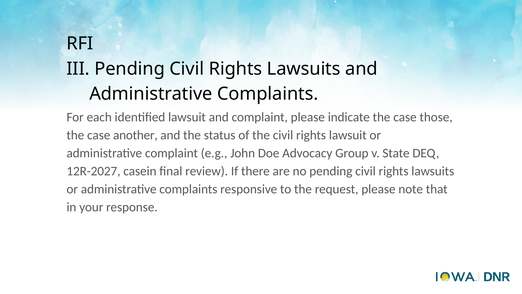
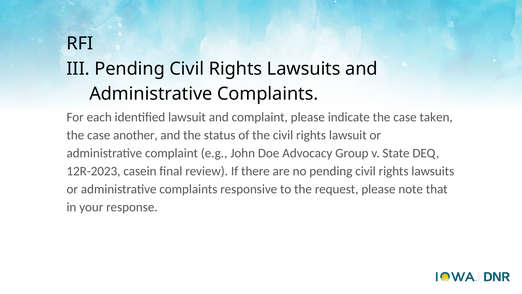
those: those -> taken
12R-2027: 12R-2027 -> 12R-2023
